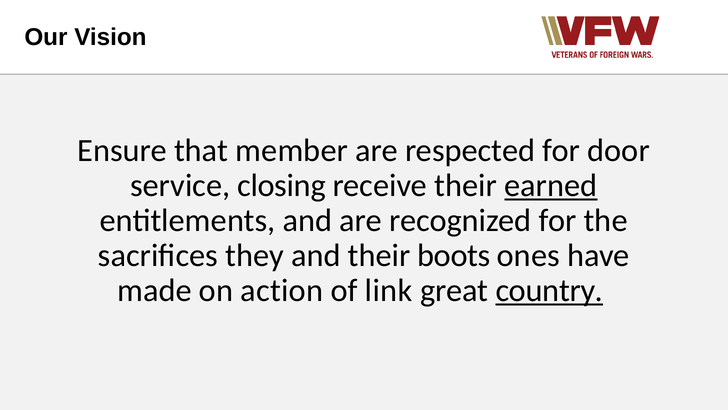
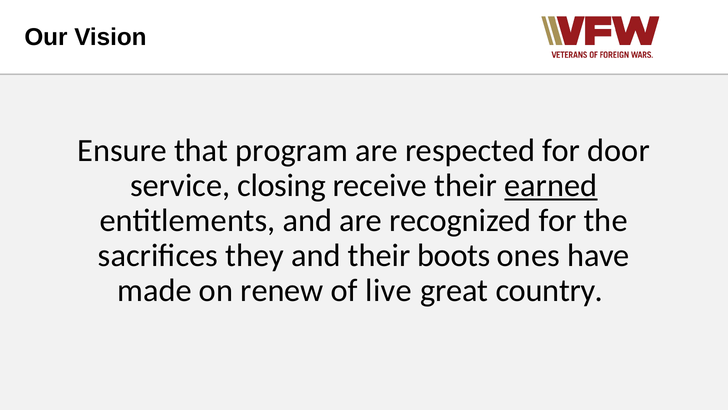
member: member -> program
action: action -> renew
link: link -> live
country underline: present -> none
